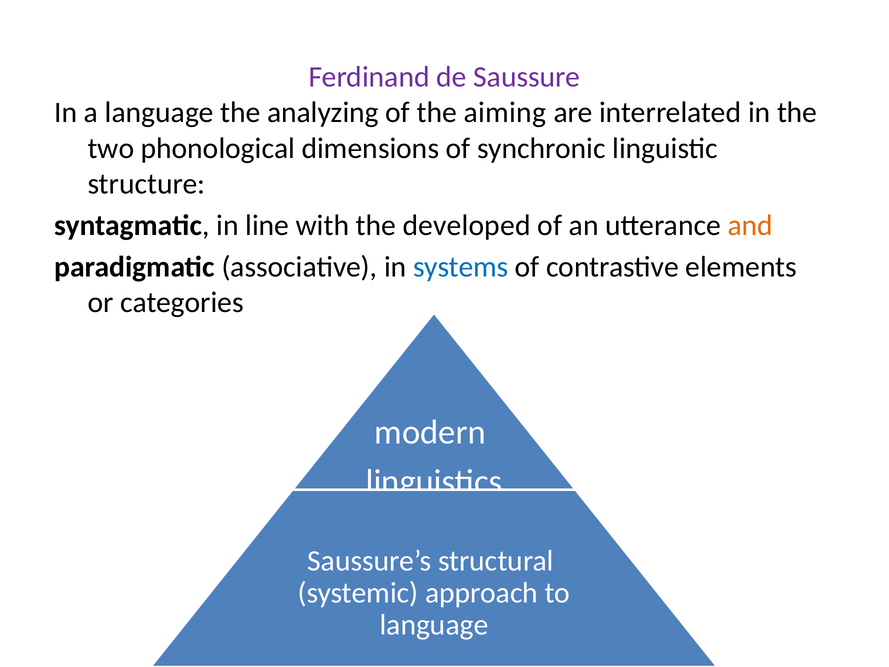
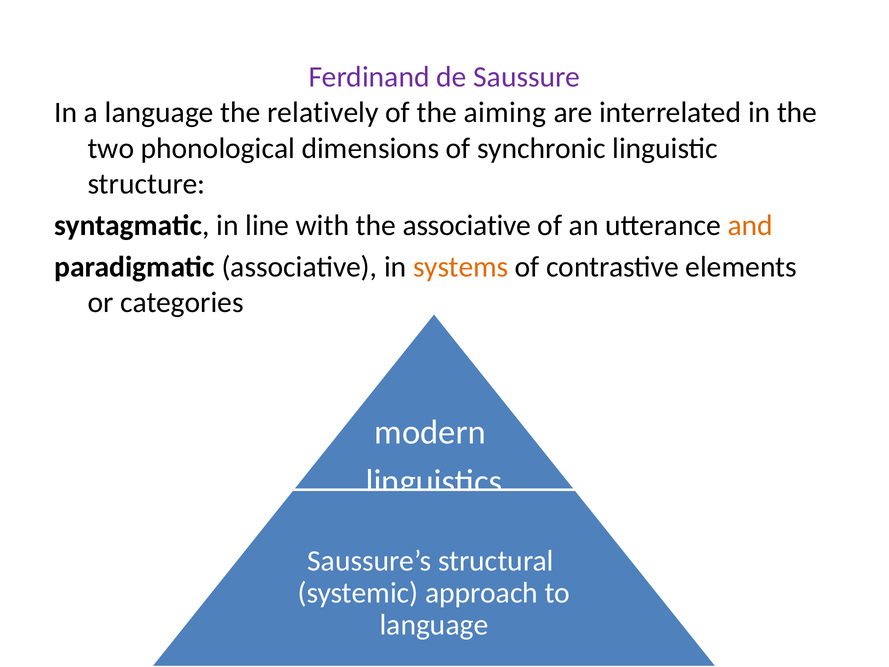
analyzing: analyzing -> relatively
the developed: developed -> associative
systems colour: blue -> orange
